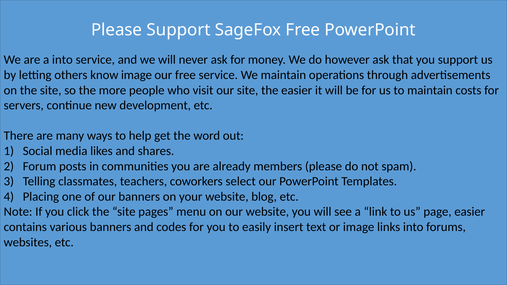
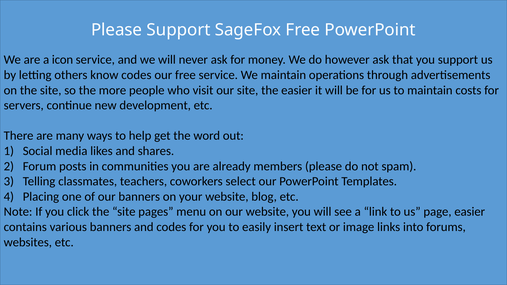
a into: into -> icon
know image: image -> codes
